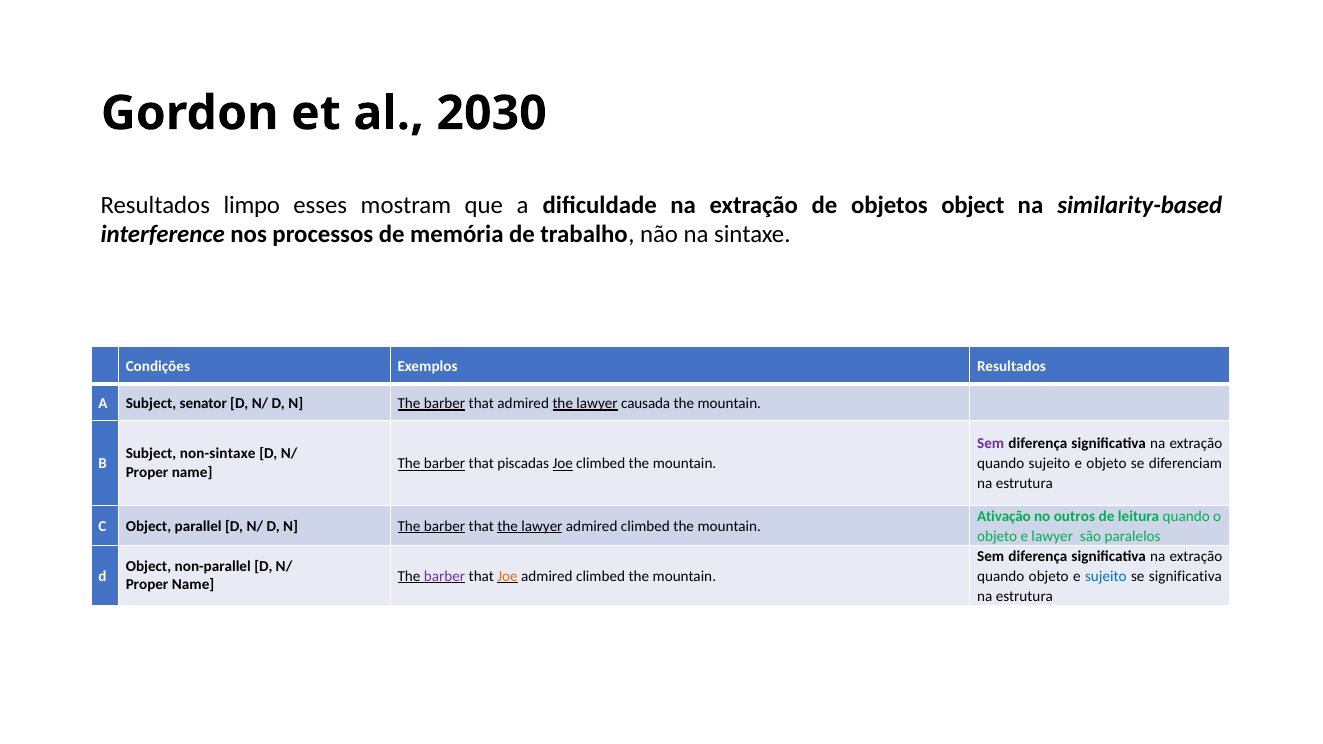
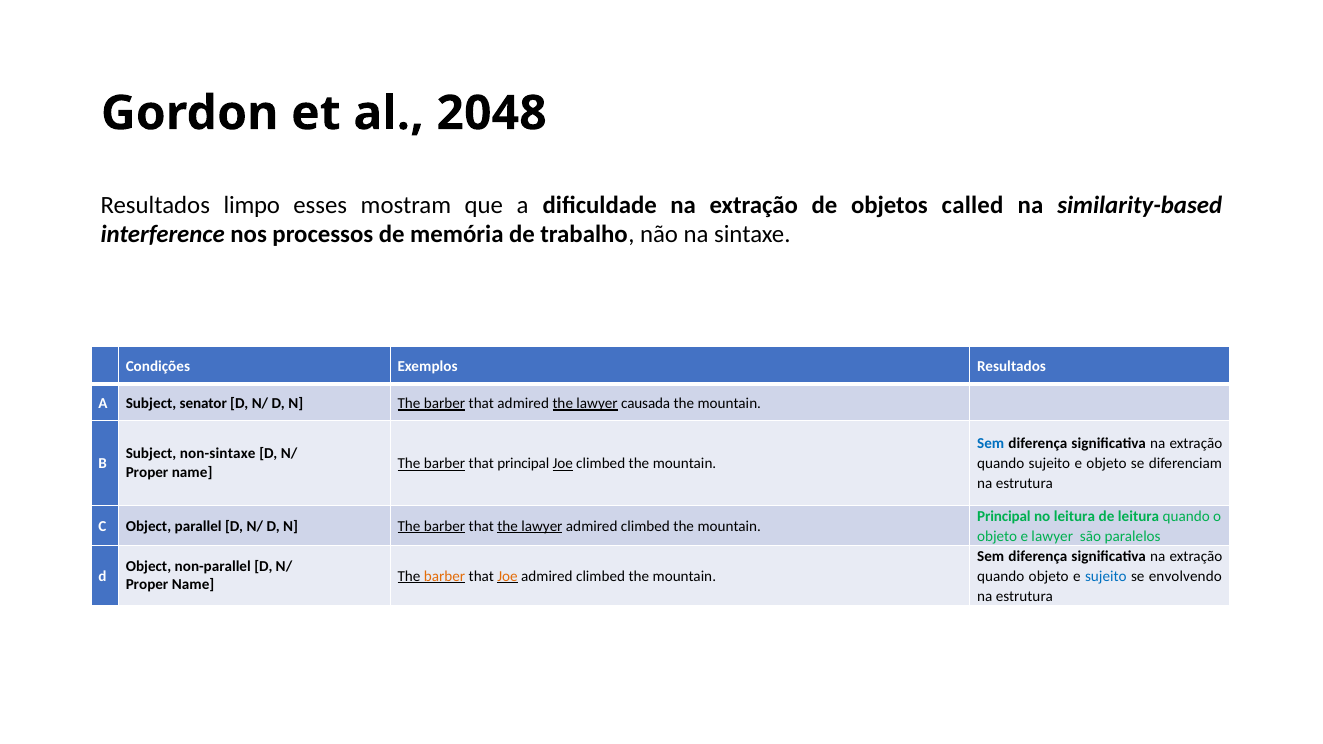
2030: 2030 -> 2048
objetos object: object -> called
Sem at (991, 444) colour: purple -> blue
that piscadas: piscadas -> principal
Ativação at (1004, 516): Ativação -> Principal
no outros: outros -> leitura
barber at (445, 576) colour: purple -> orange
se significativa: significativa -> envolvendo
